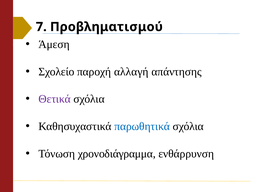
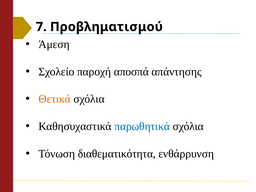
αλλαγή: αλλαγή -> αποσπά
Θετικά colour: purple -> orange
χρονοδιάγραμμα: χρονοδιάγραμμα -> διαθεματικότητα
